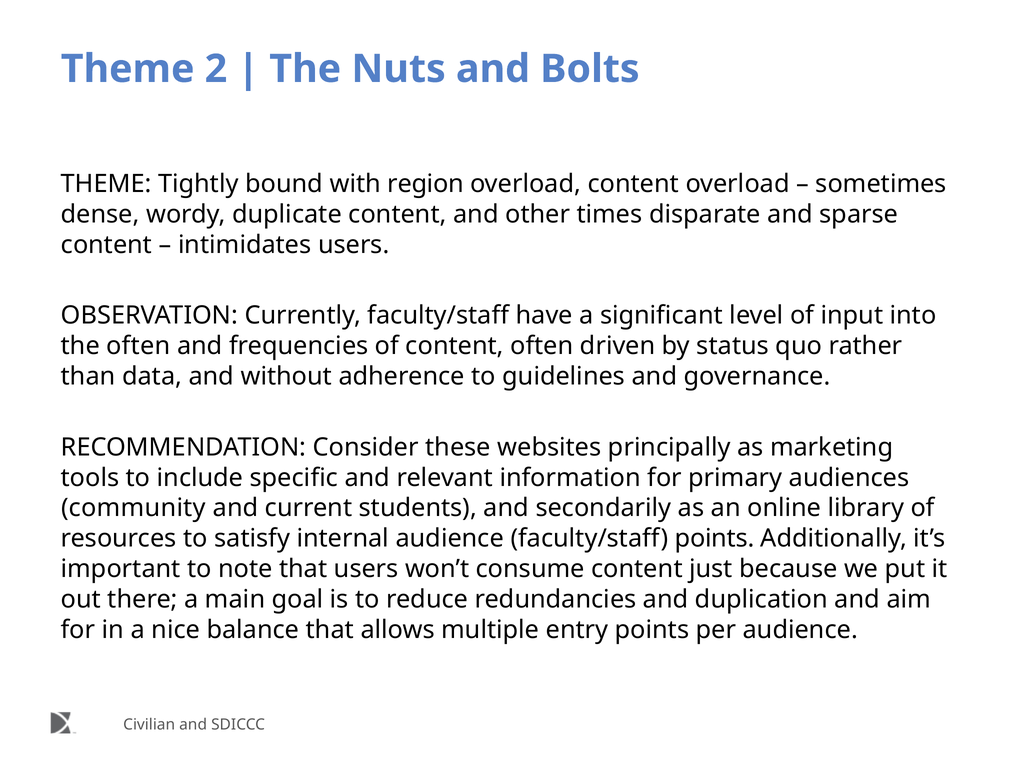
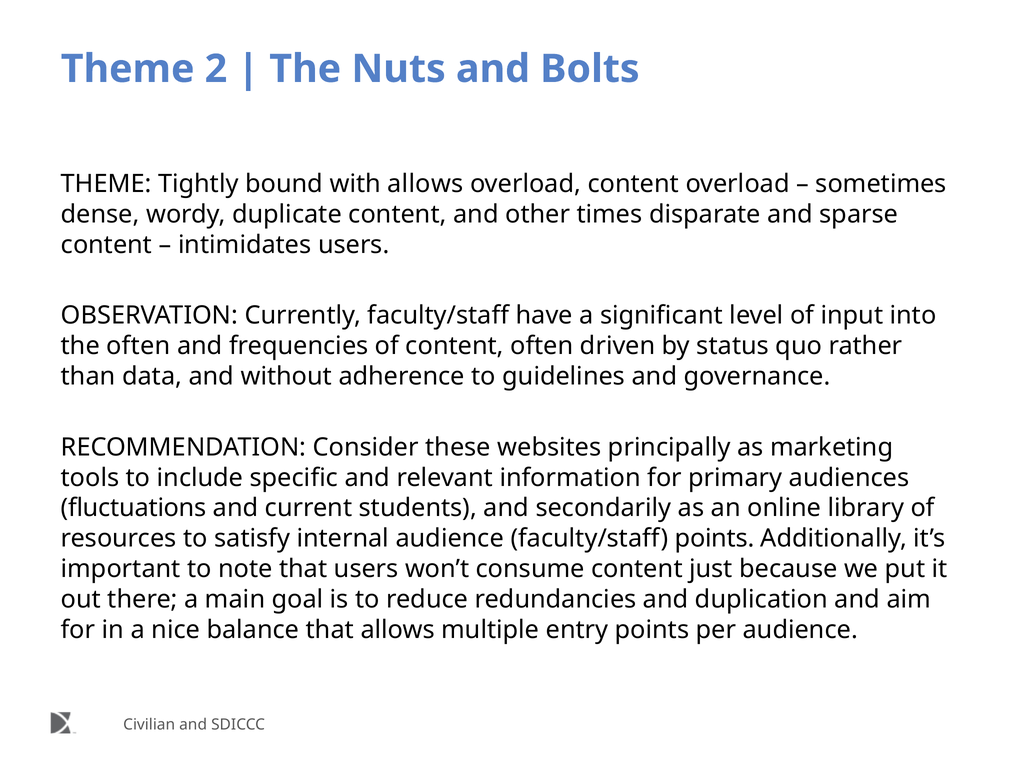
with region: region -> allows
community: community -> fluctuations
